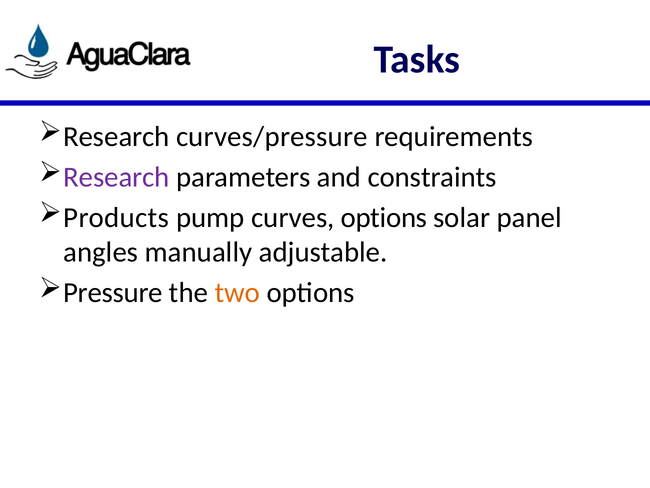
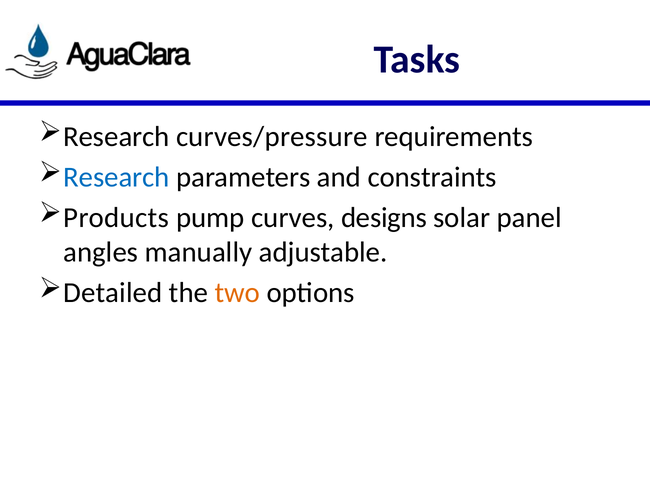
Research at (116, 177) colour: purple -> blue
curves options: options -> designs
Pressure: Pressure -> Detailed
